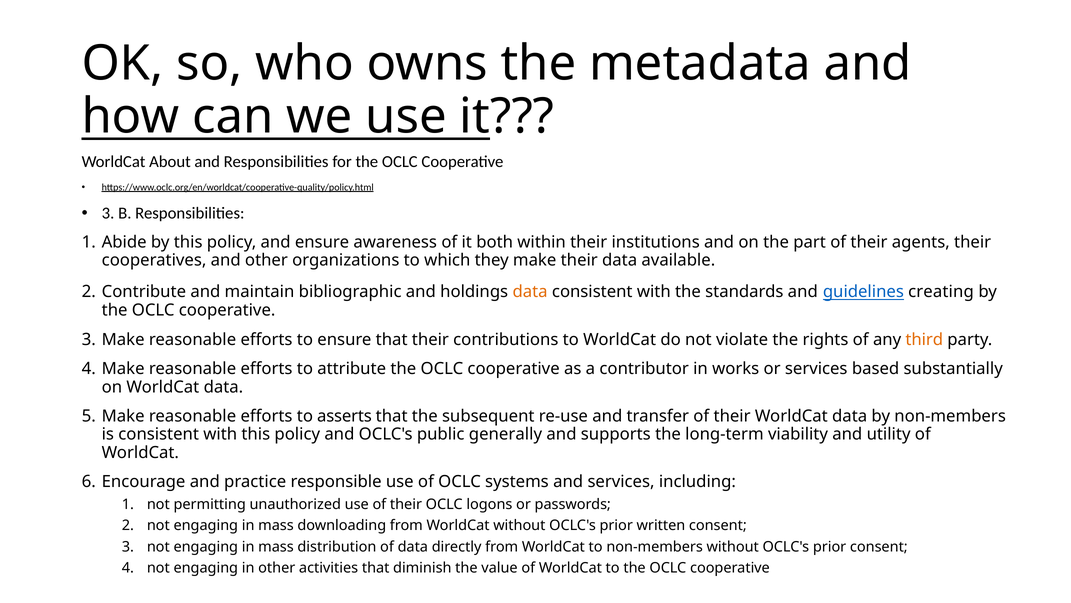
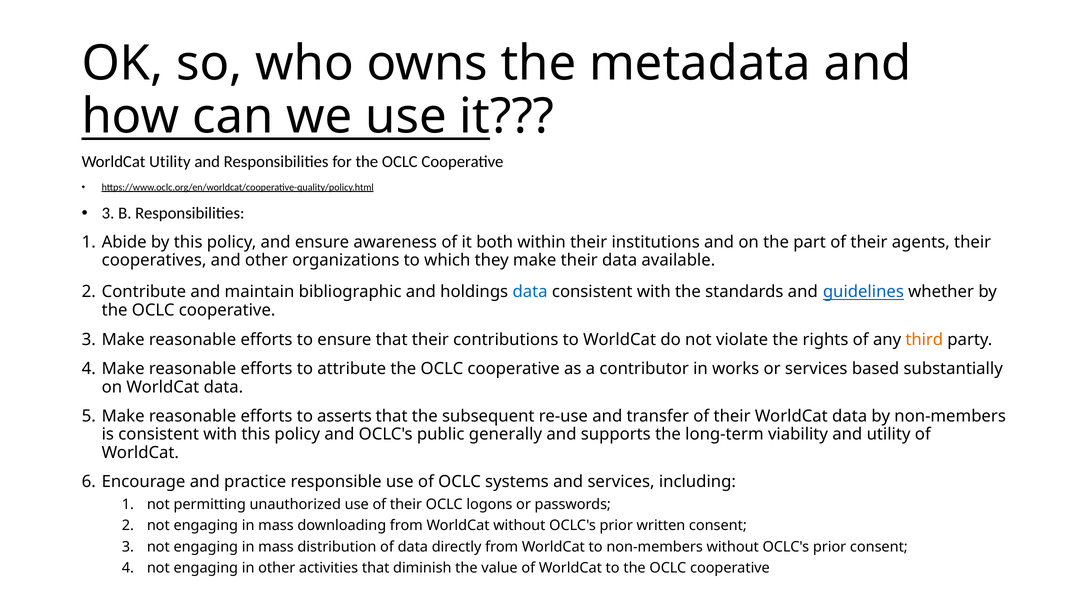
WorldCat About: About -> Utility
data at (530, 291) colour: orange -> blue
creating: creating -> whether
